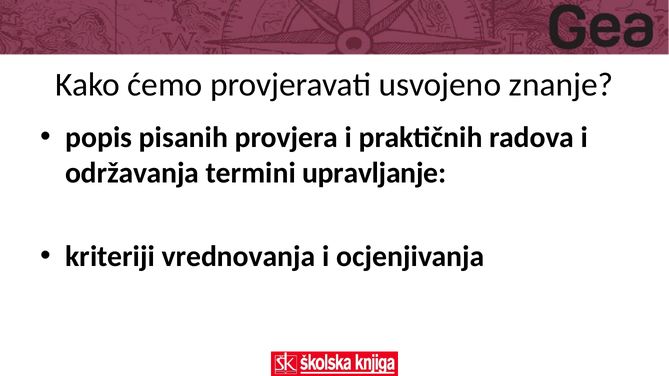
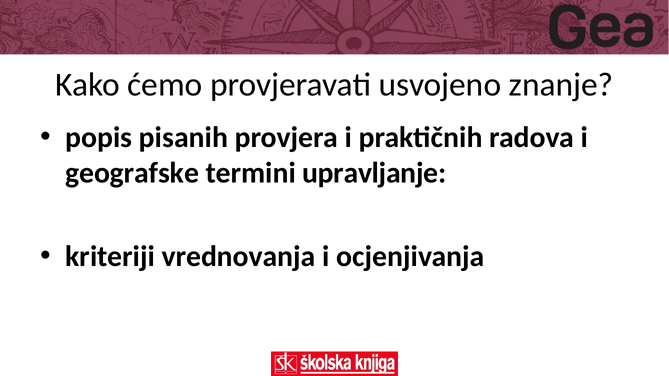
održavanja: održavanja -> geografske
